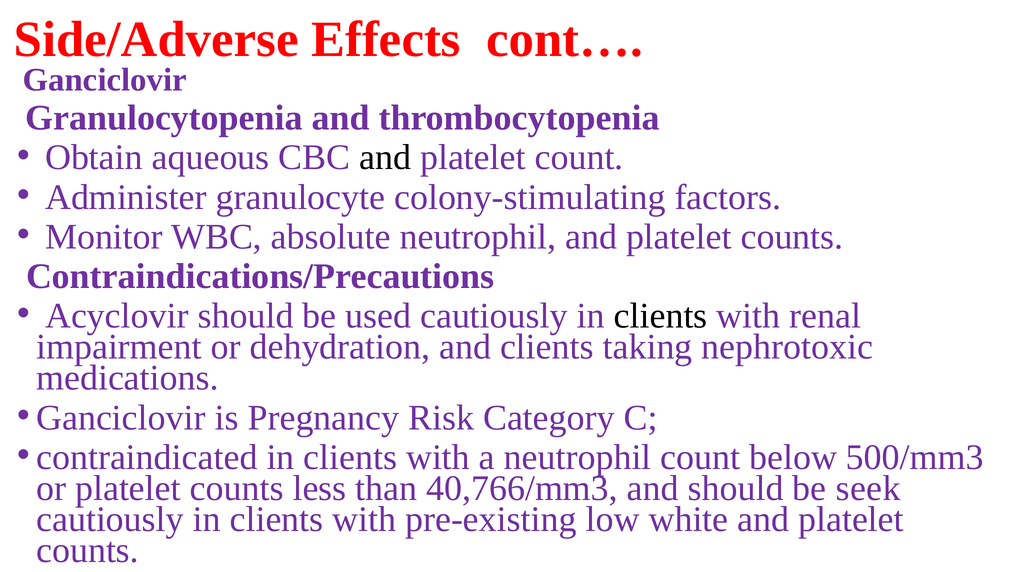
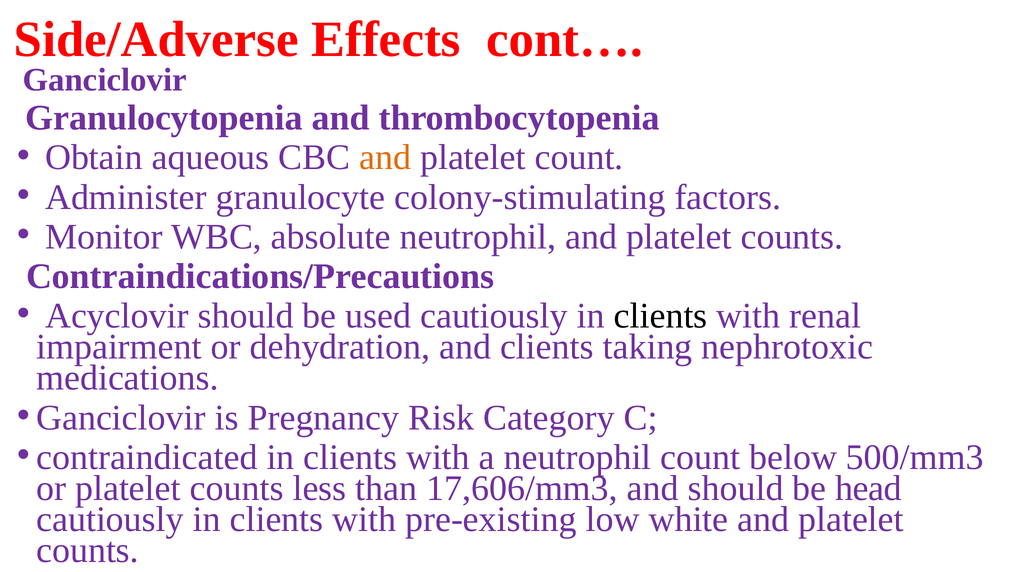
and at (385, 158) colour: black -> orange
40,766/mm3: 40,766/mm3 -> 17,606/mm3
seek: seek -> head
